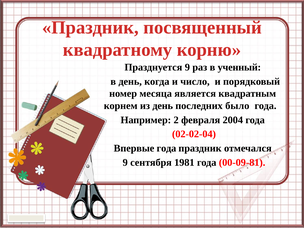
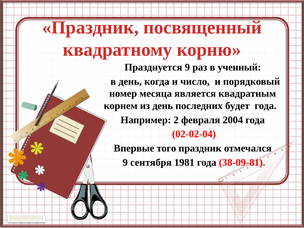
было: было -> будет
Впервые года: года -> того
00-09-81: 00-09-81 -> 38-09-81
